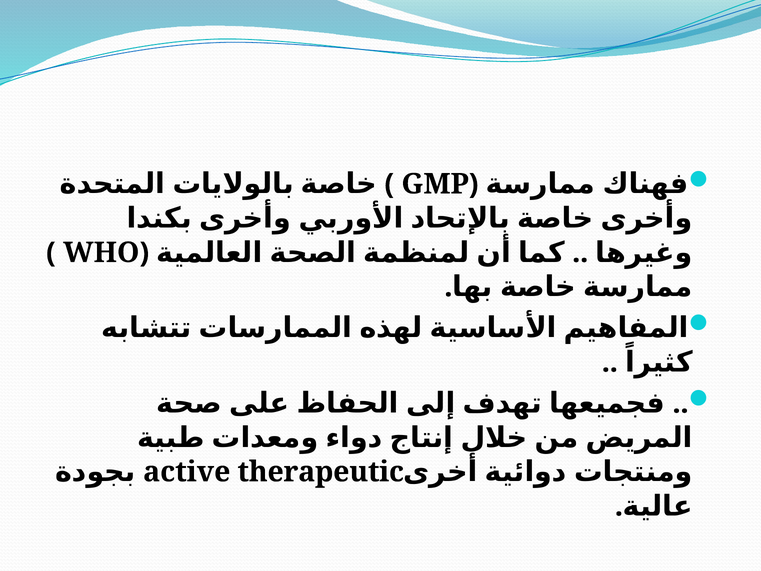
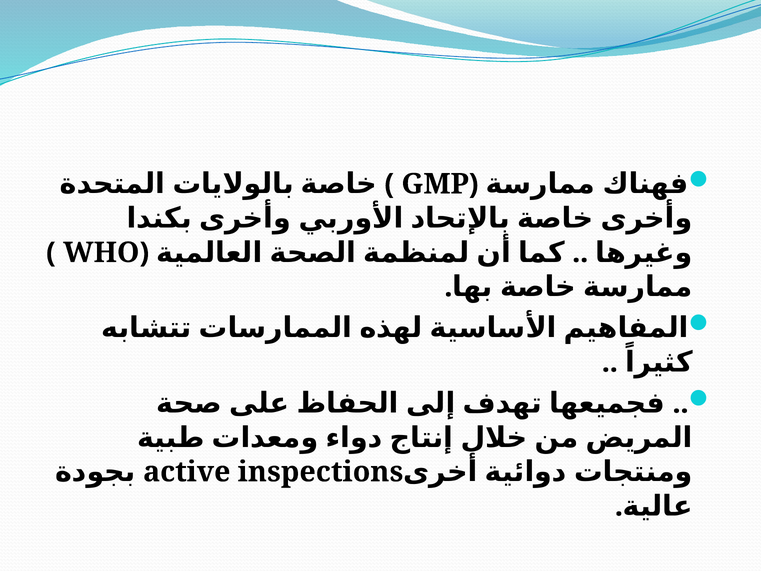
therapeutic: therapeutic -> inspections
